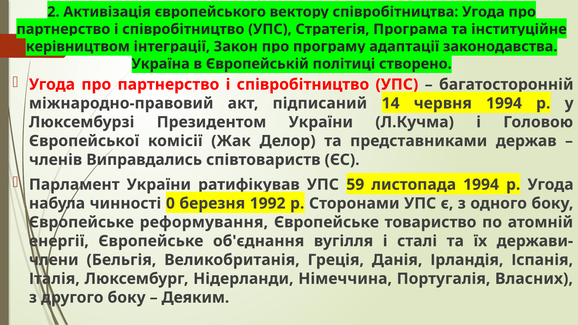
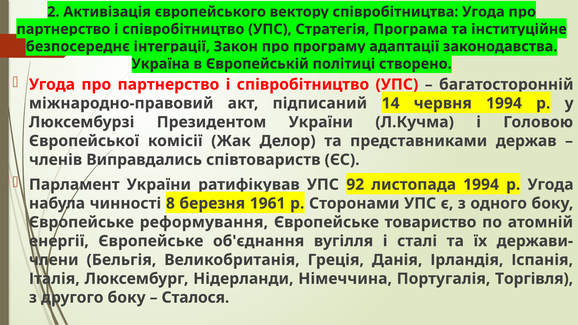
керівництвом: керівництвом -> безпосереднє
59: 59 -> 92
0: 0 -> 8
1992: 1992 -> 1961
Власних: Власних -> Торгівля
Деяким: Деяким -> Сталося
